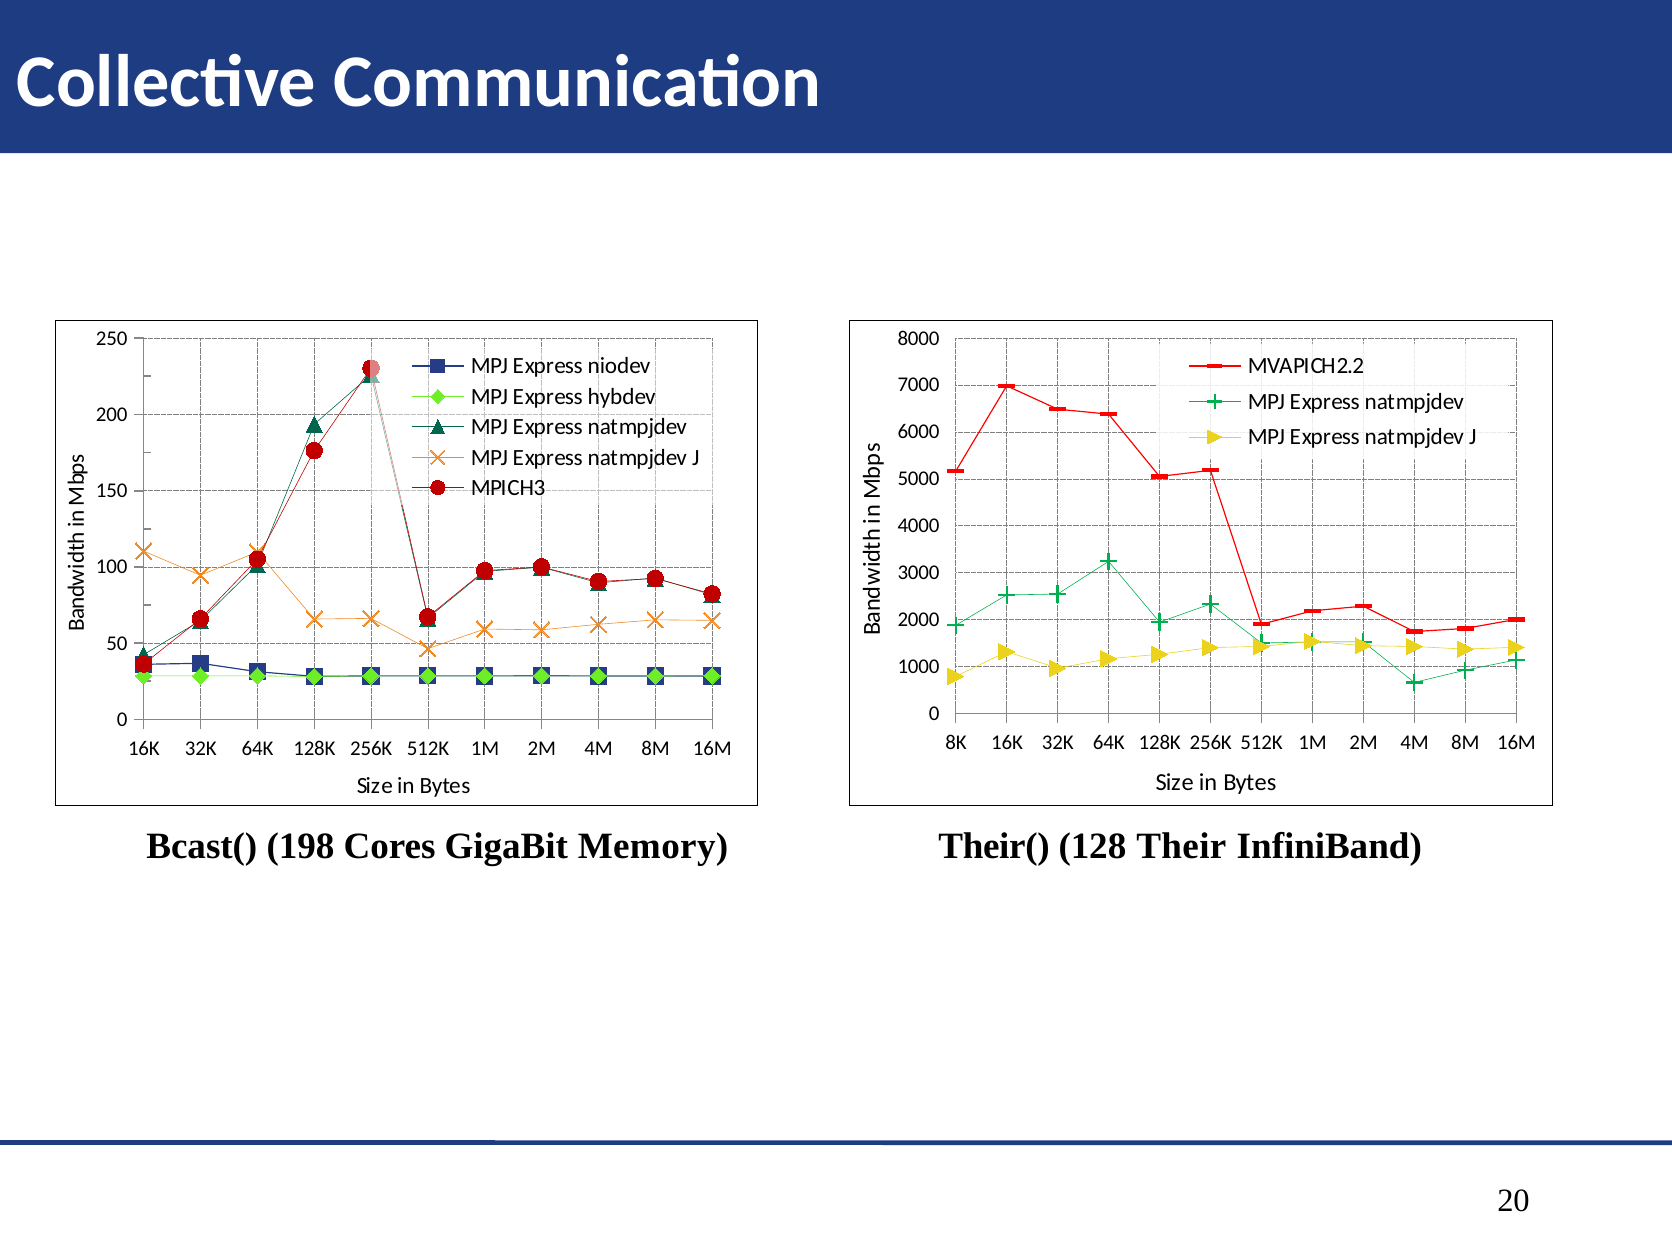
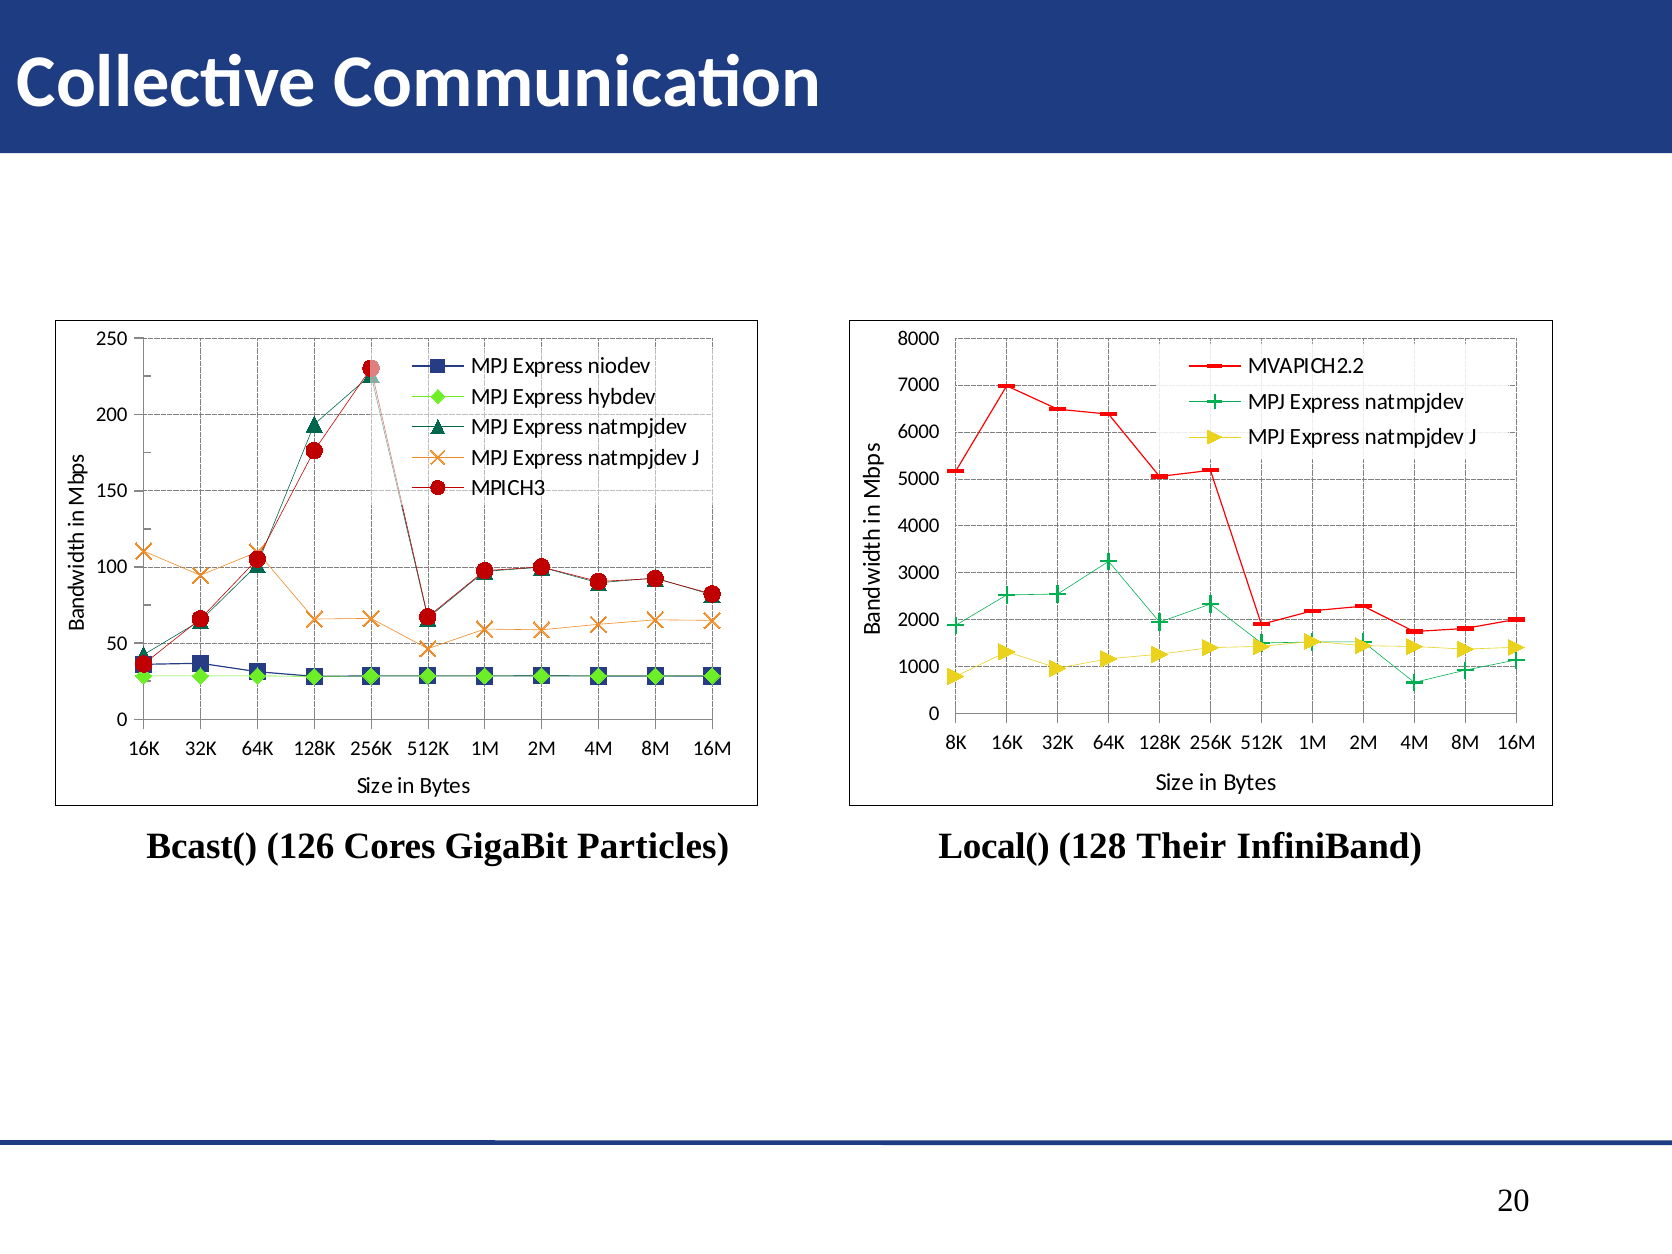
198: 198 -> 126
Memory: Memory -> Particles
Their(: Their( -> Local(
